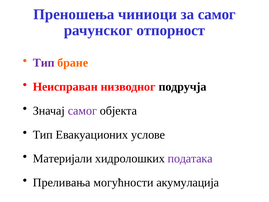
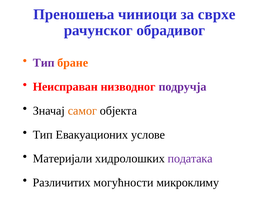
за самог: самог -> сврхе
отпорност: отпорност -> обрадивог
подручја colour: black -> purple
самог at (82, 111) colour: purple -> orange
Преливања: Преливања -> Различитих
акумулација: акумулација -> микроклиму
